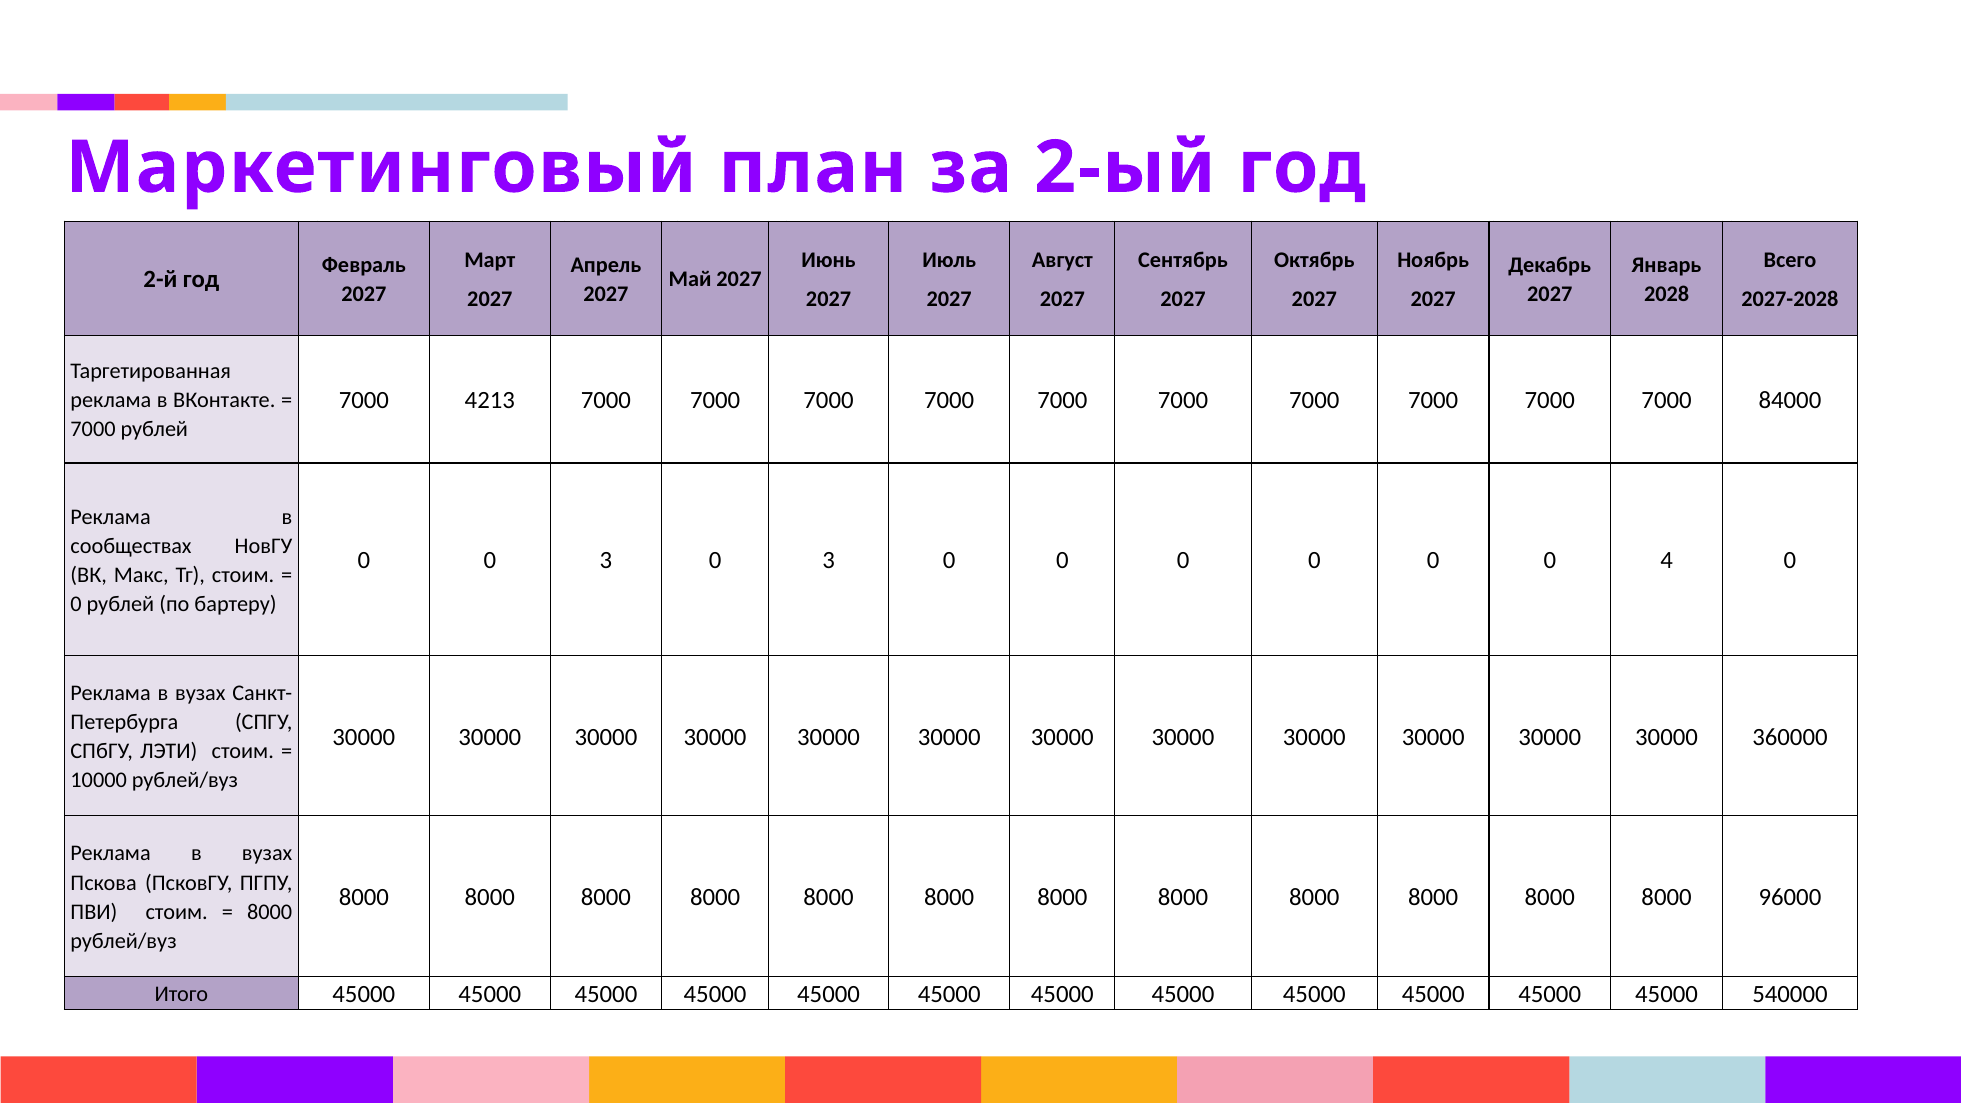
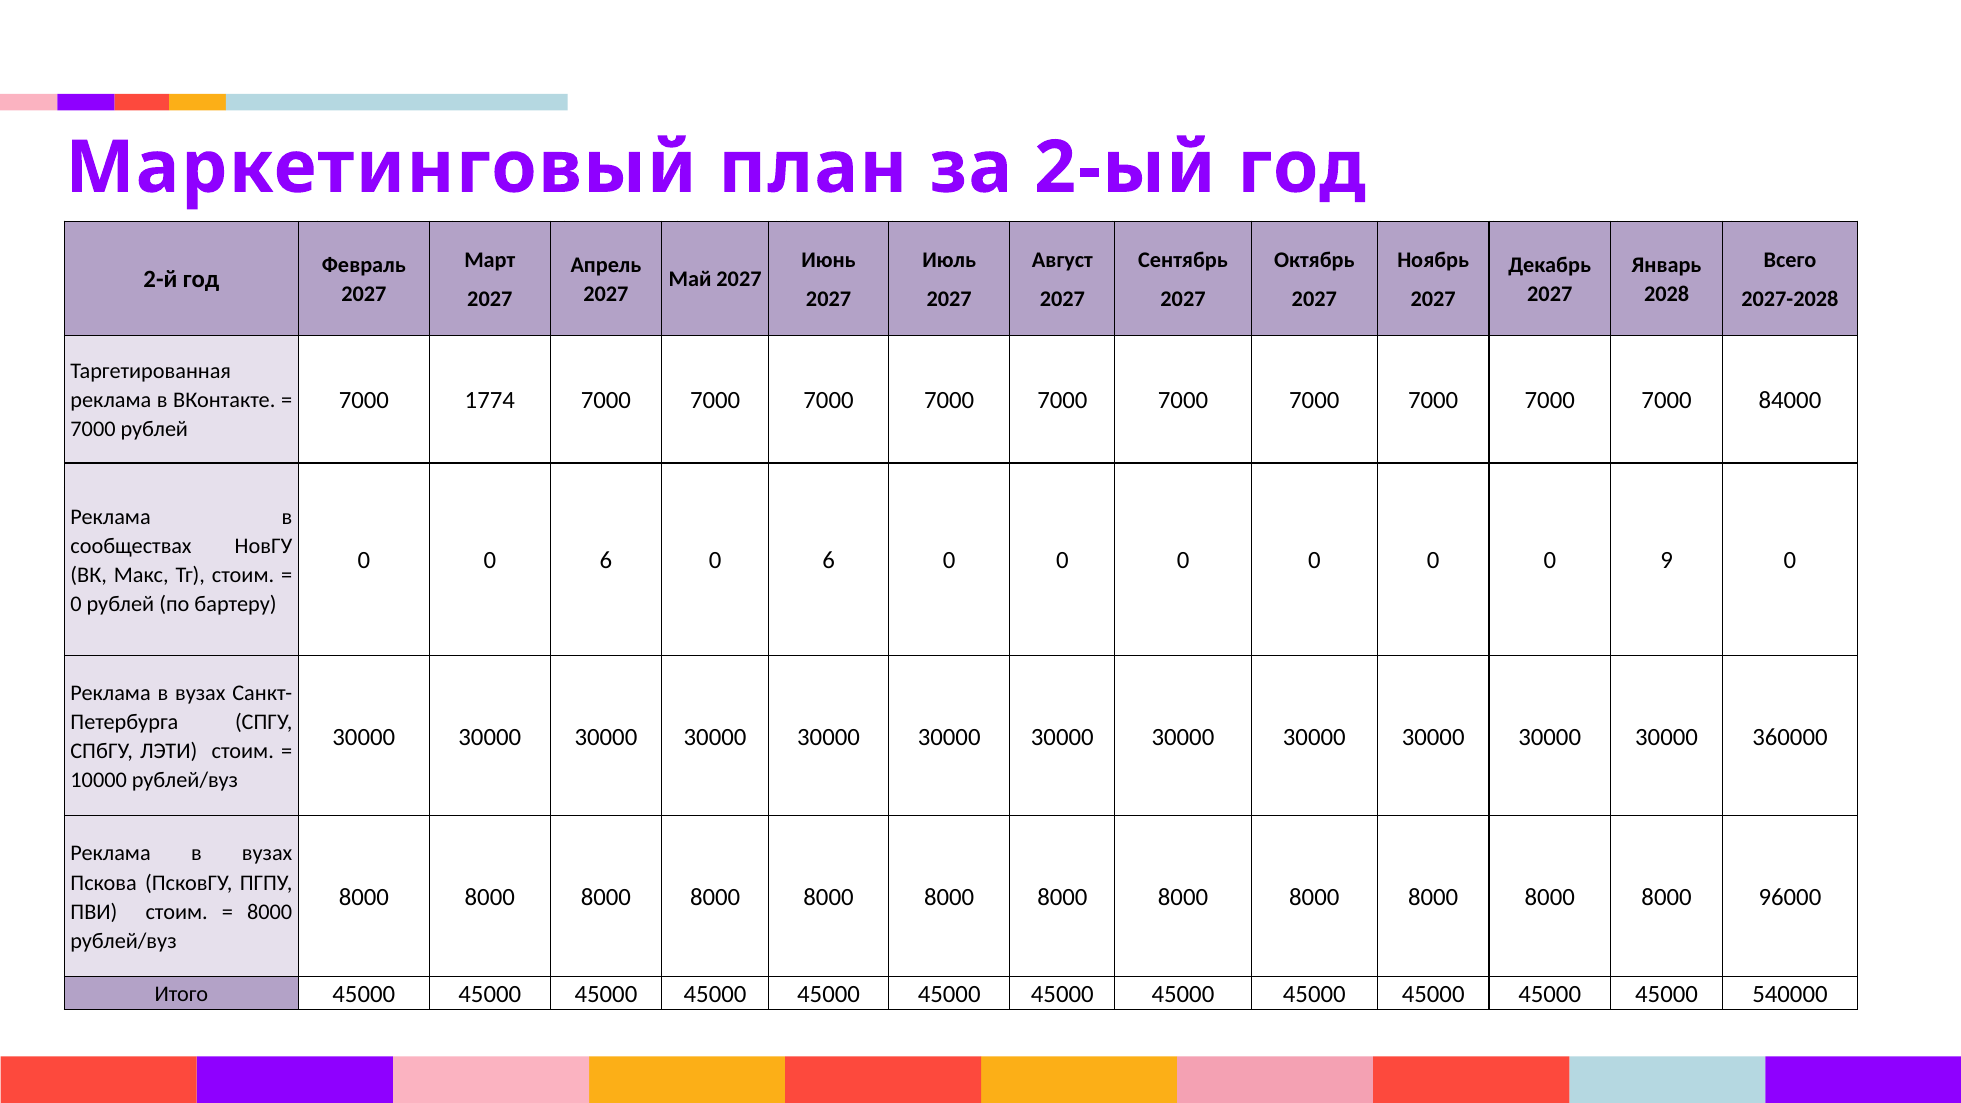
4213: 4213 -> 1774
0 0 3: 3 -> 6
3 at (829, 561): 3 -> 6
4: 4 -> 9
